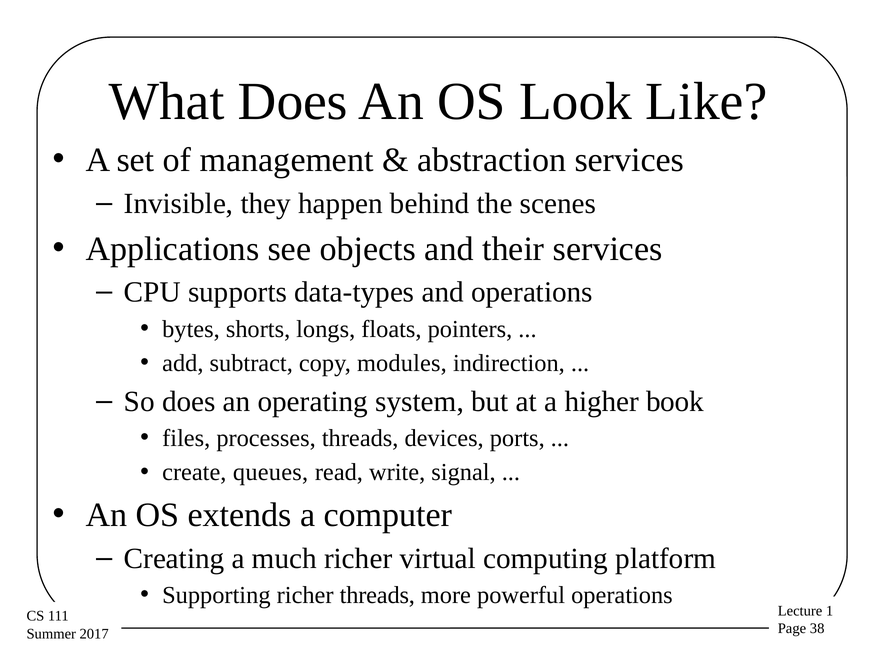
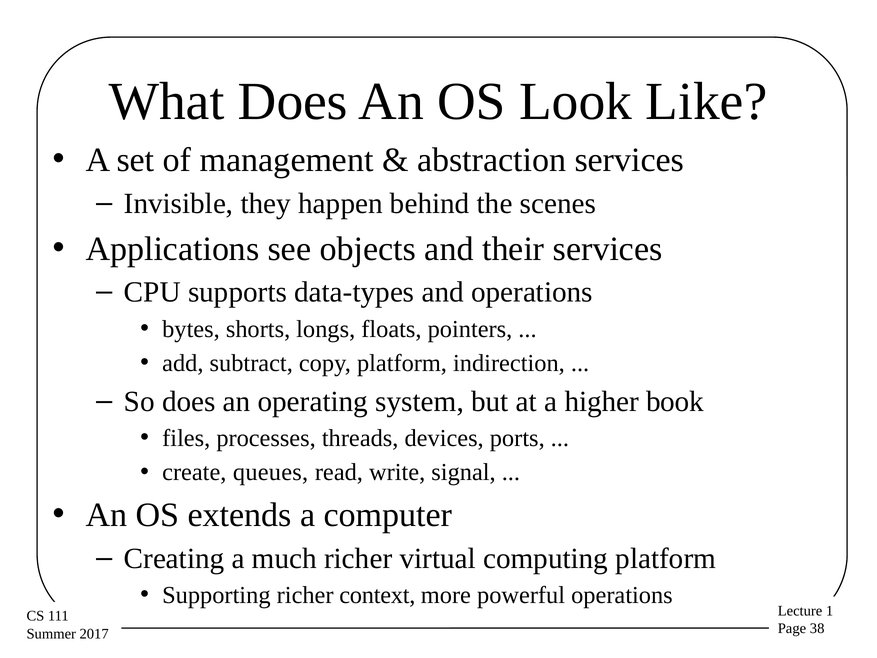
copy modules: modules -> platform
richer threads: threads -> context
